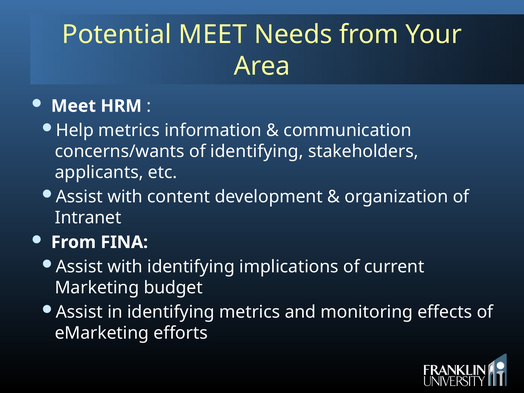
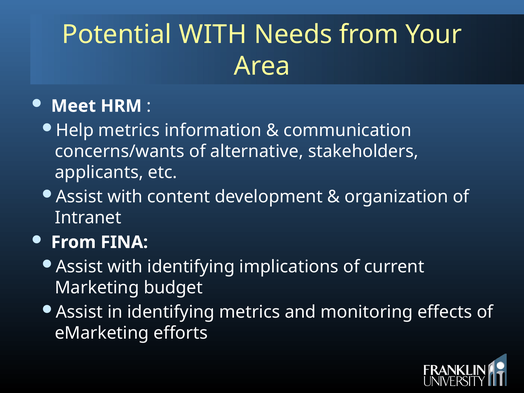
Potential MEET: MEET -> WITH
of identifying: identifying -> alternative
